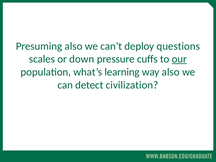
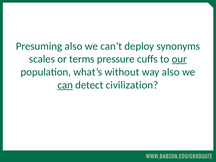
questions: questions -> synonyms
down: down -> terms
learning: learning -> without
can underline: none -> present
